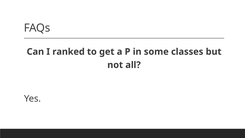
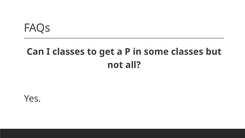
I ranked: ranked -> classes
